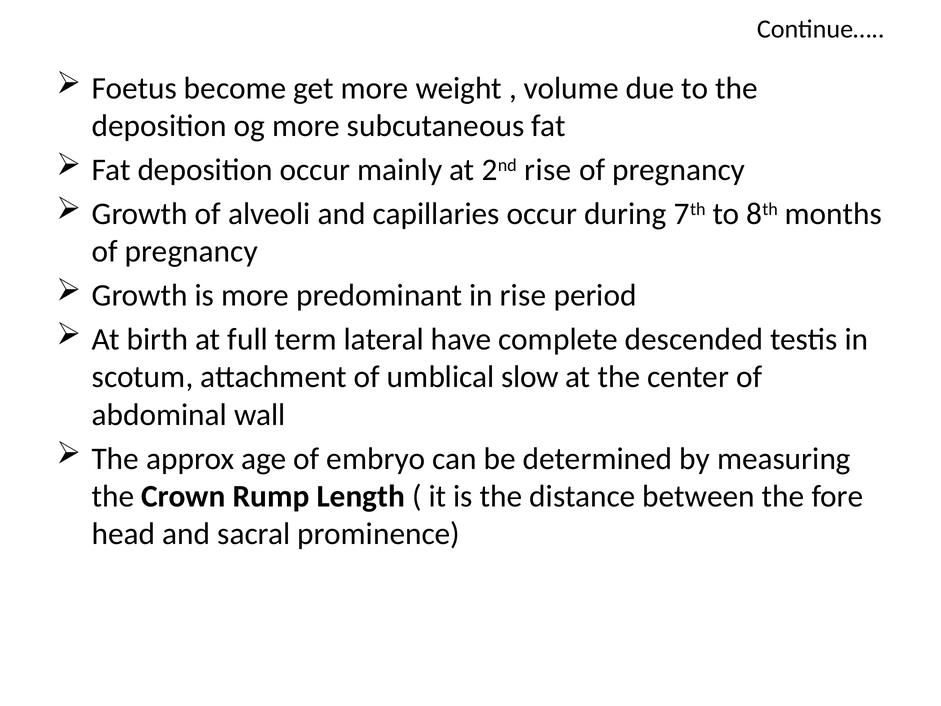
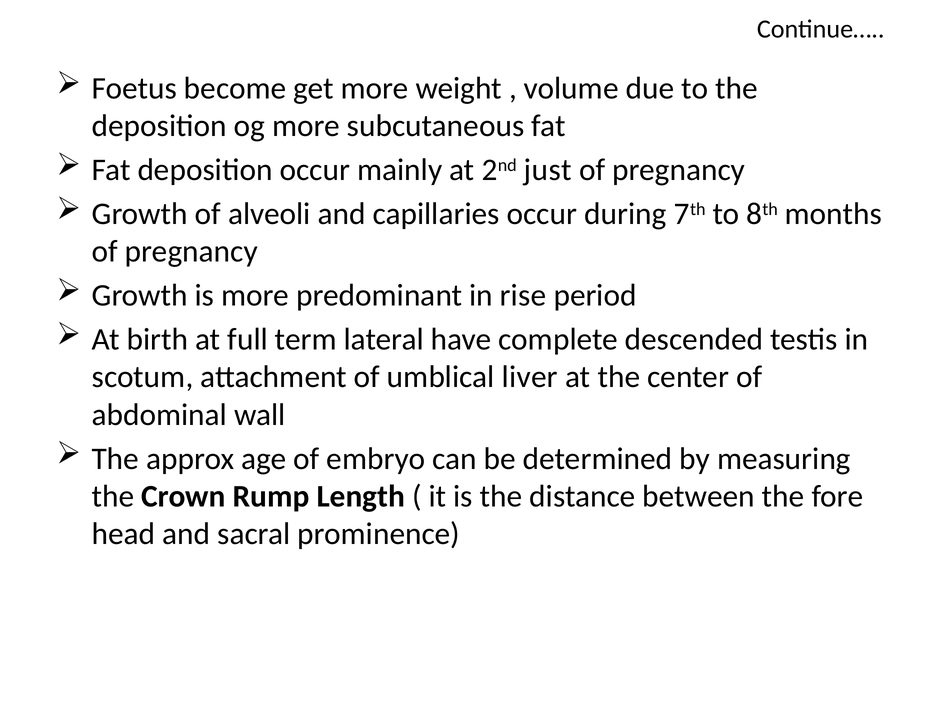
2nd rise: rise -> just
slow: slow -> liver
